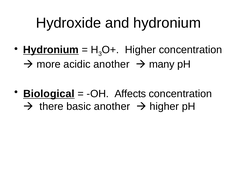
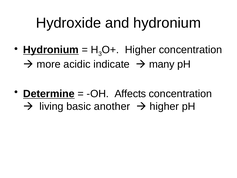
acidic another: another -> indicate
Biological: Biological -> Determine
there: there -> living
